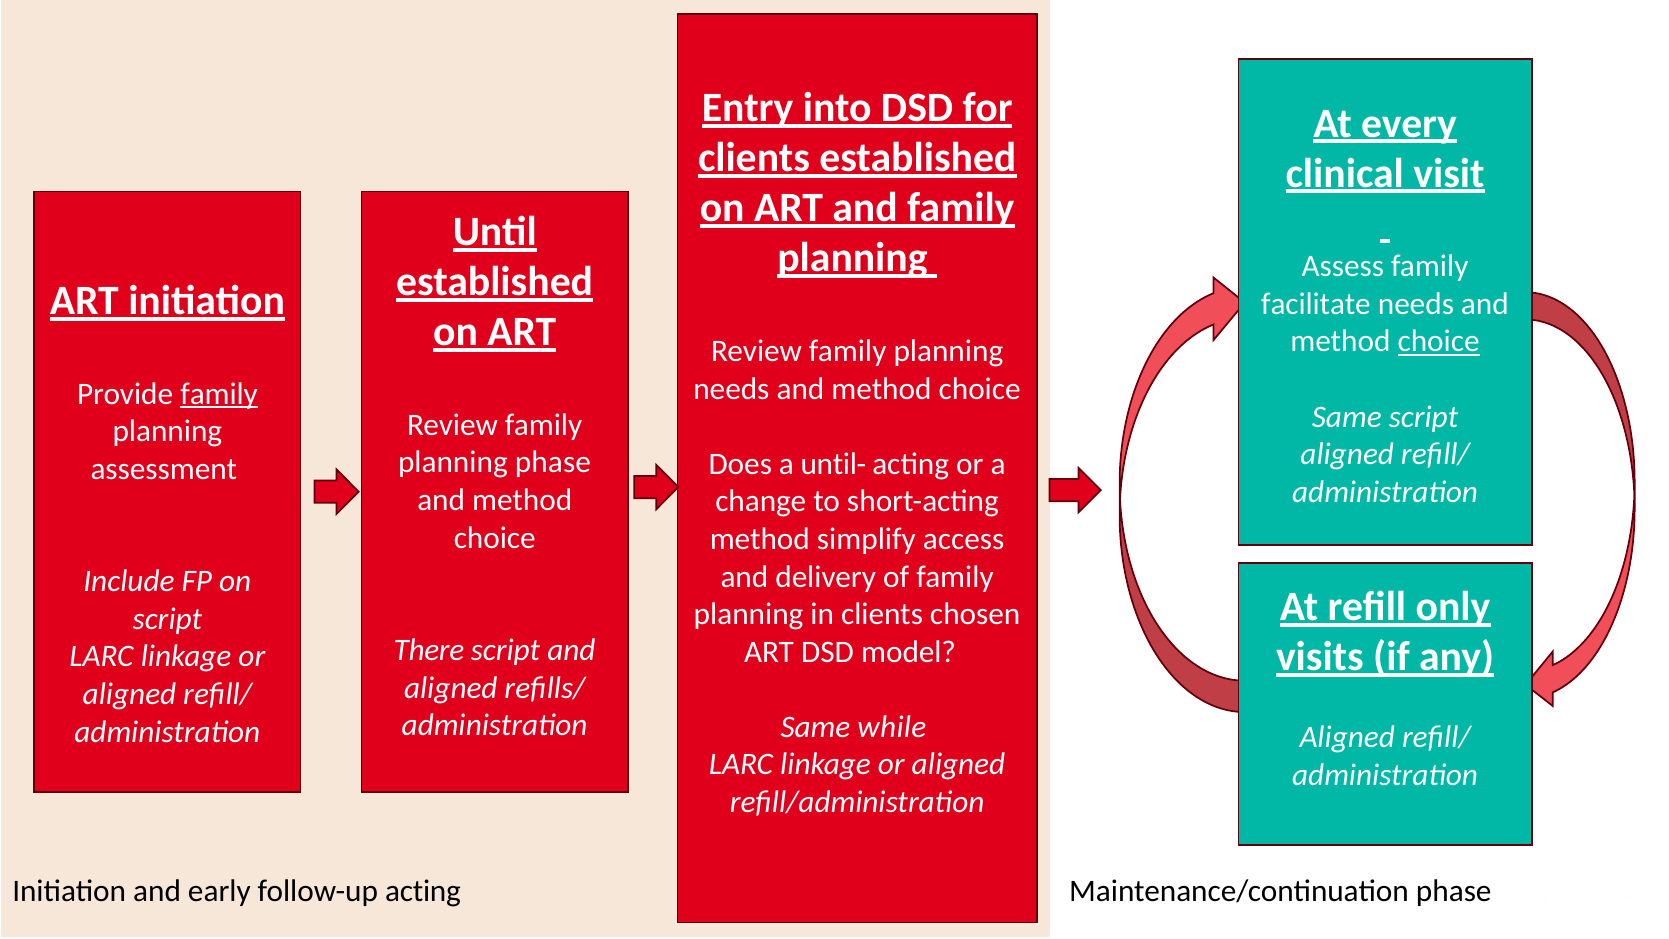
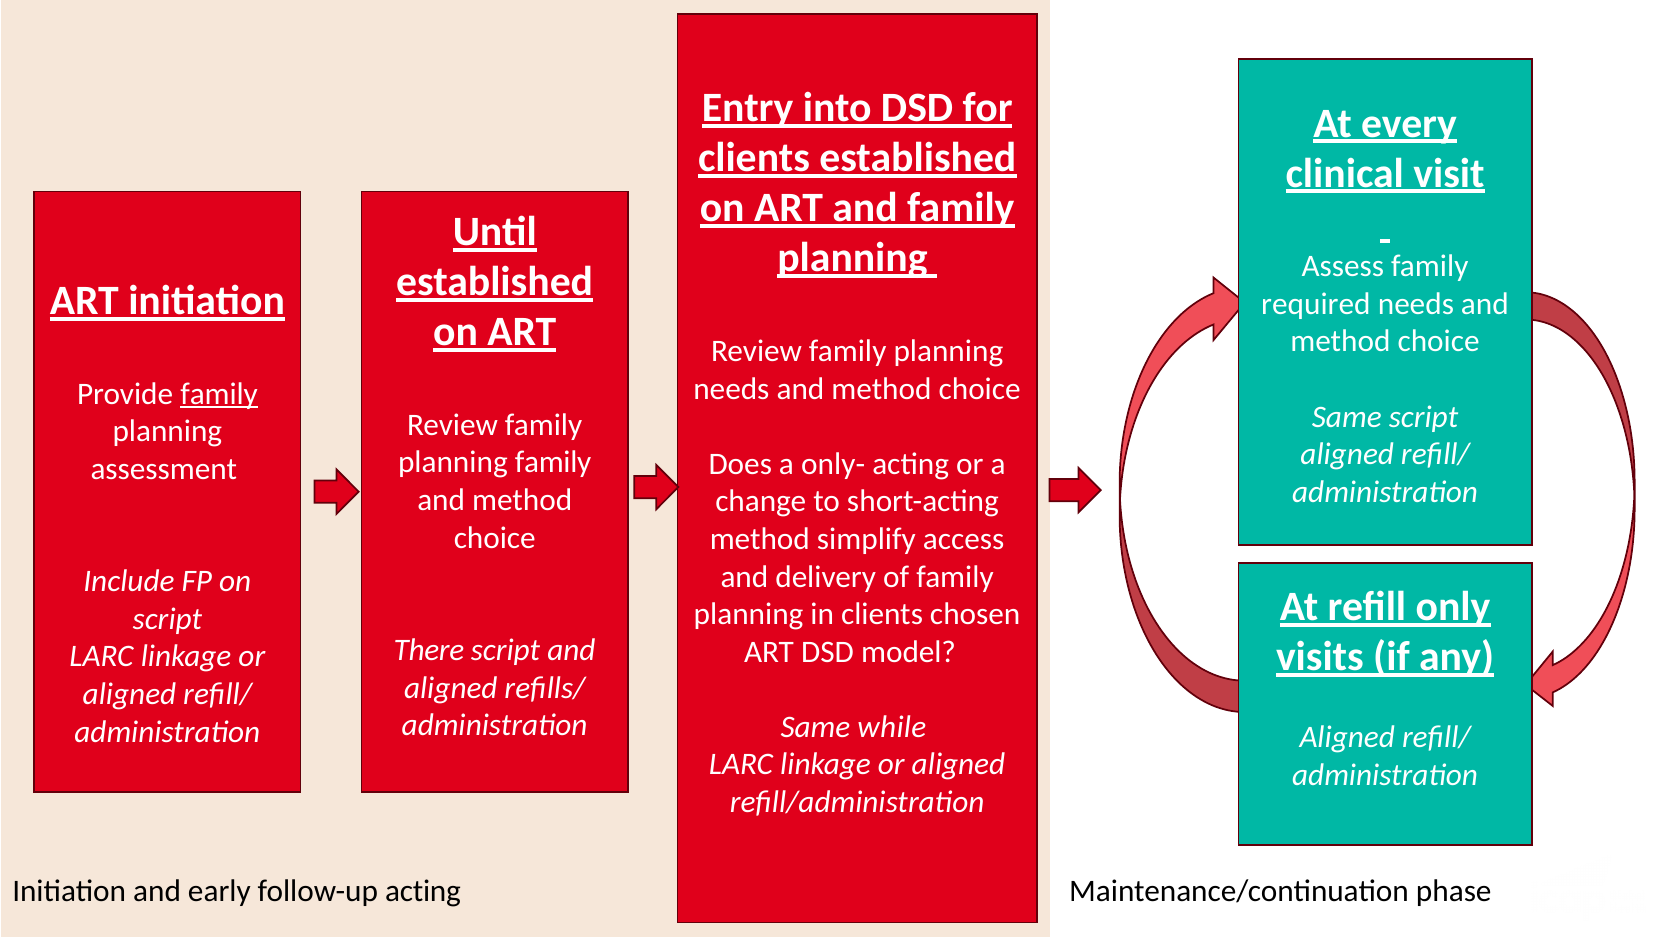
facilitate: facilitate -> required
choice at (1439, 342) underline: present -> none
planning phase: phase -> family
until-: until- -> only-
